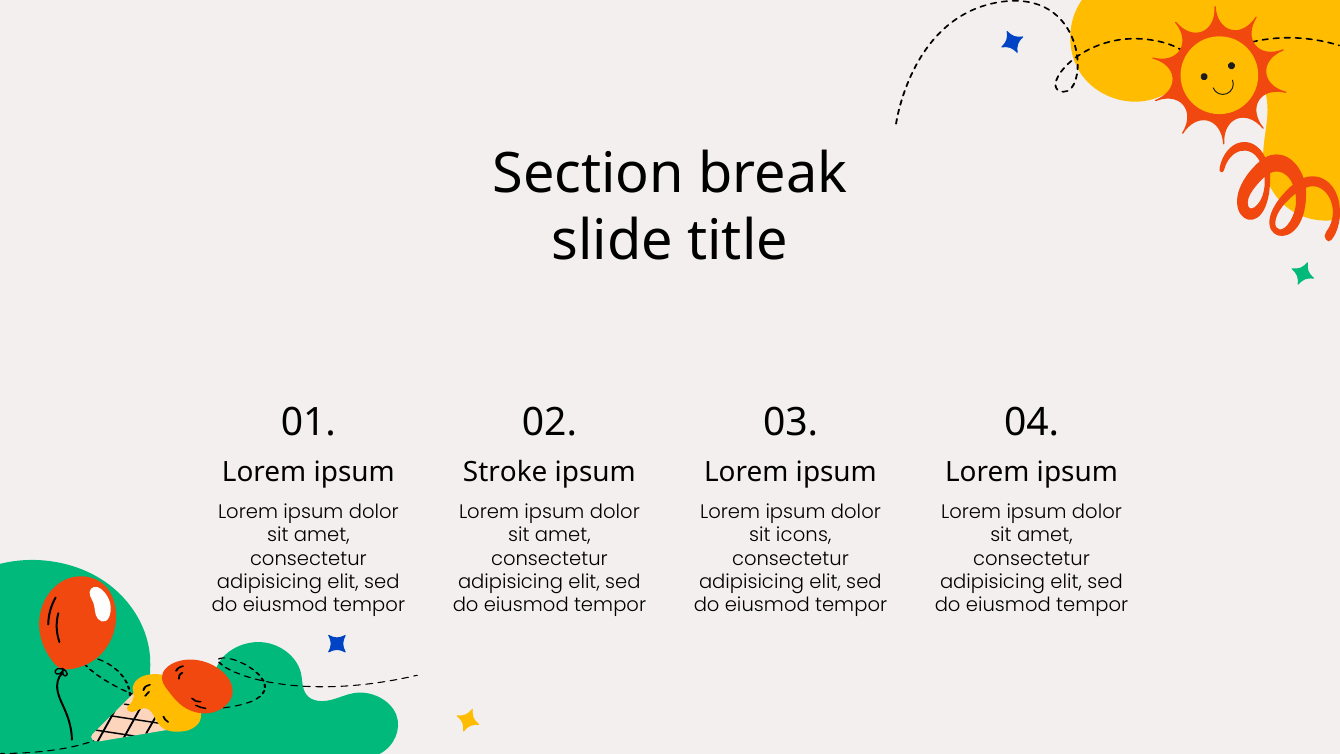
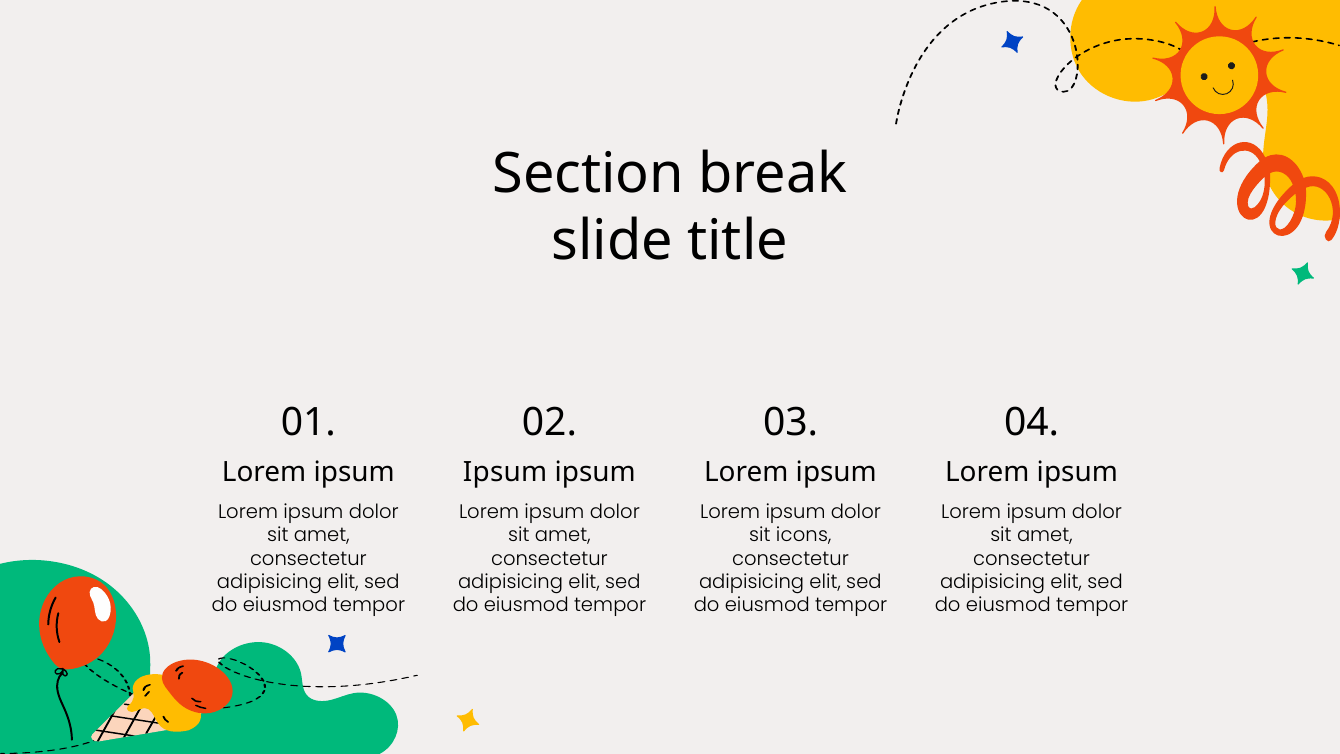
Stroke at (505, 472): Stroke -> Ipsum
